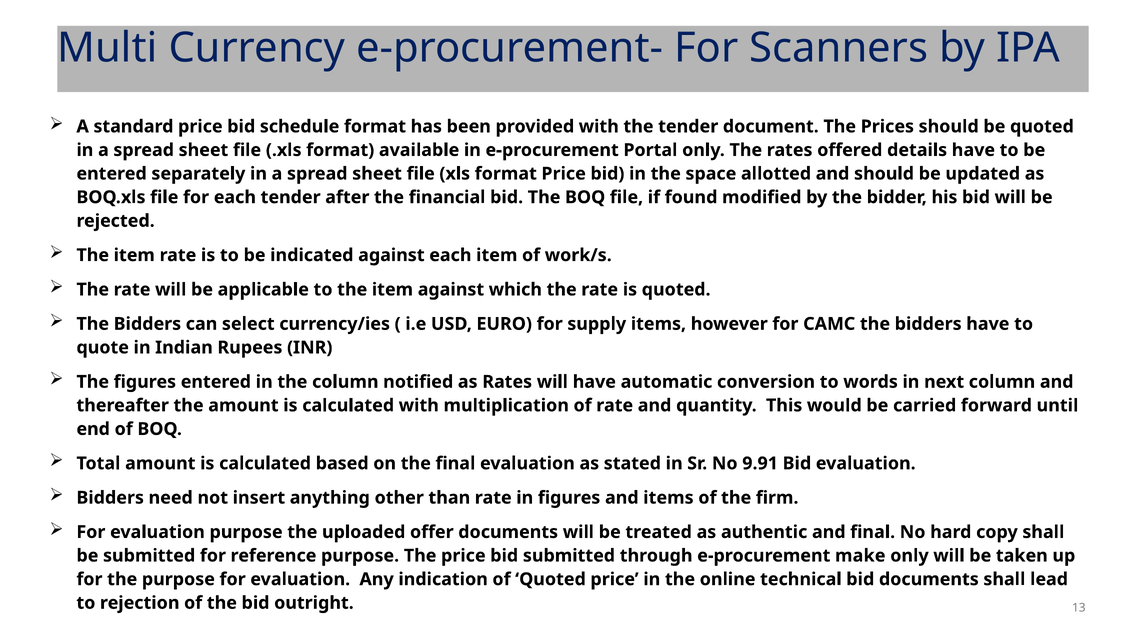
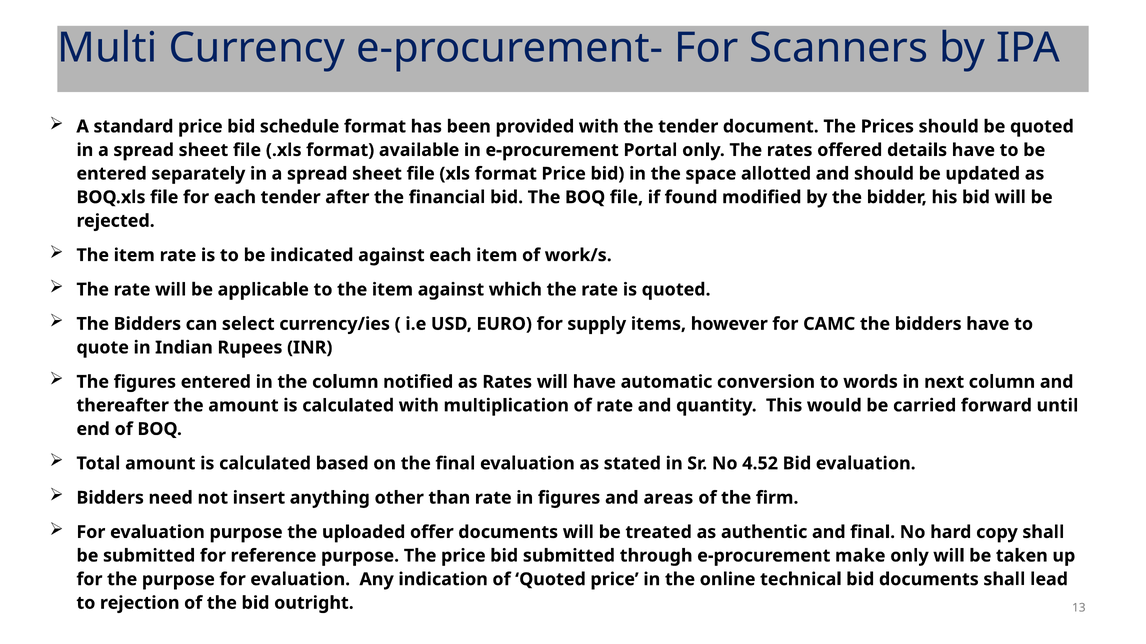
9.91: 9.91 -> 4.52
and items: items -> areas
